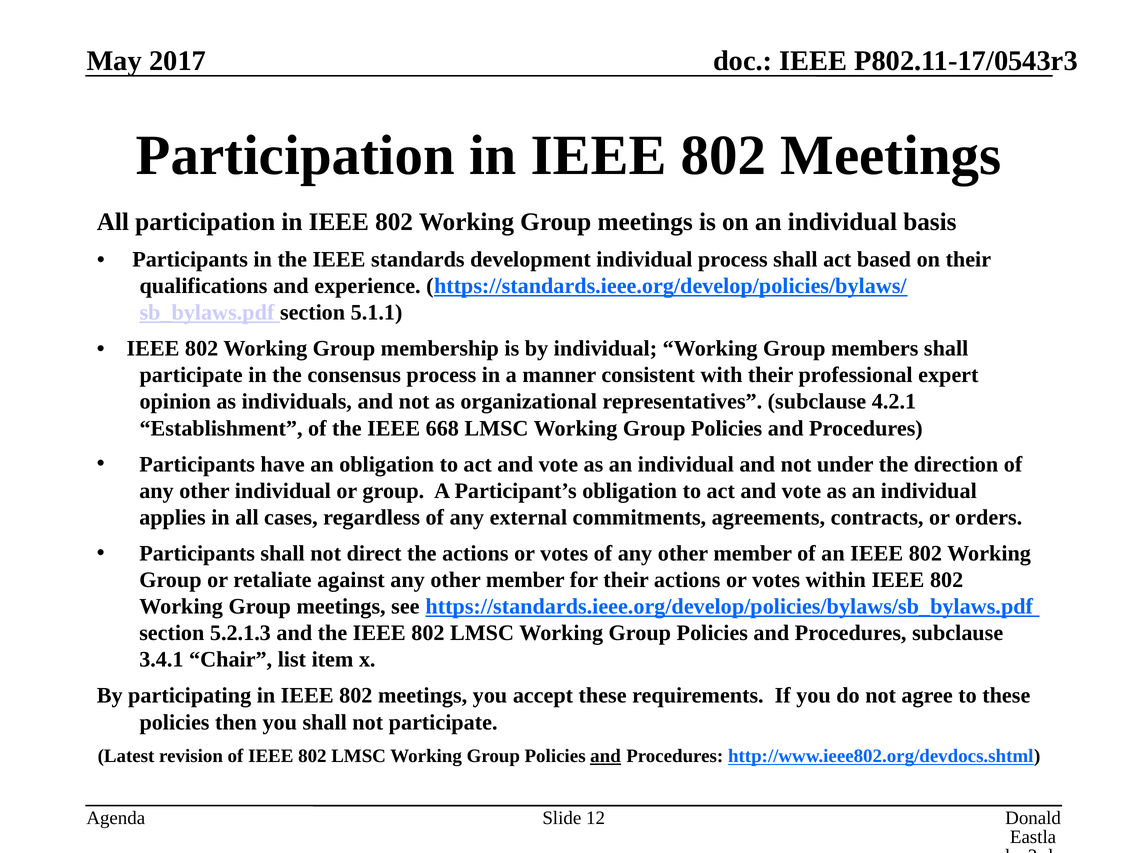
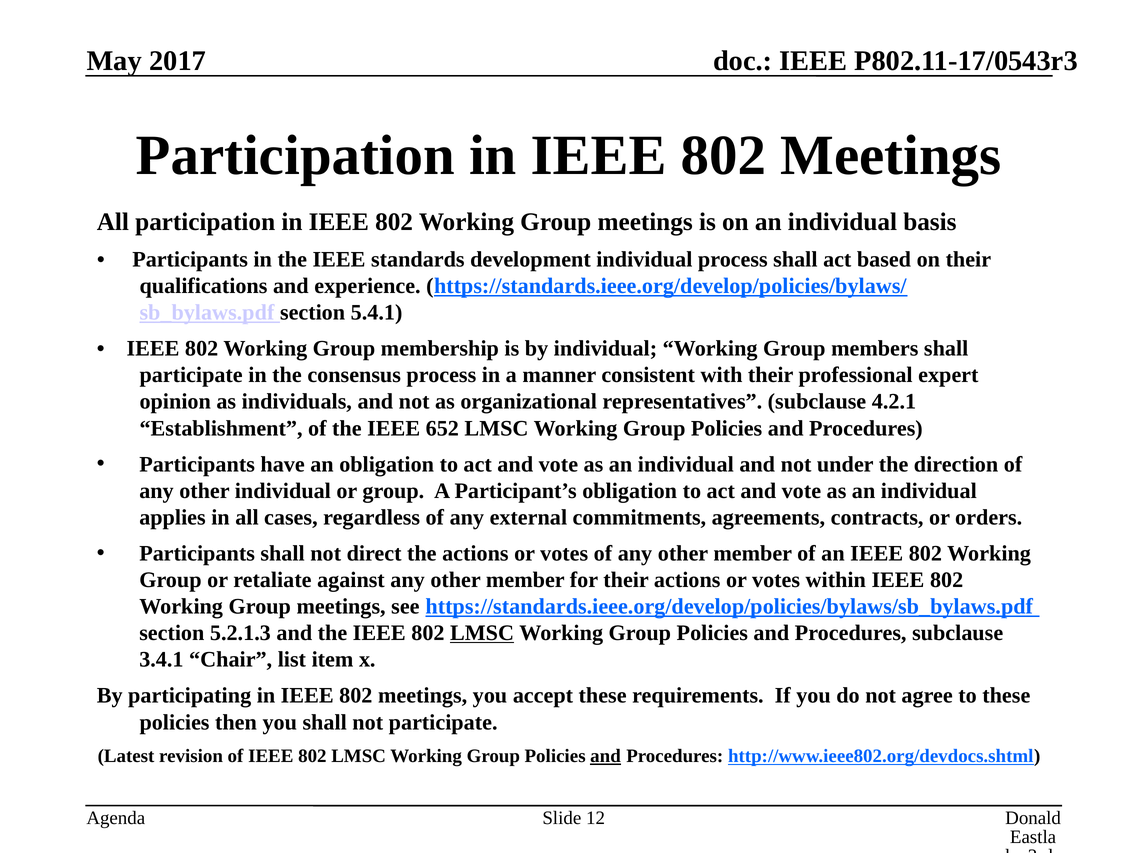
5.1.1: 5.1.1 -> 5.4.1
668: 668 -> 652
LMSC at (482, 633) underline: none -> present
